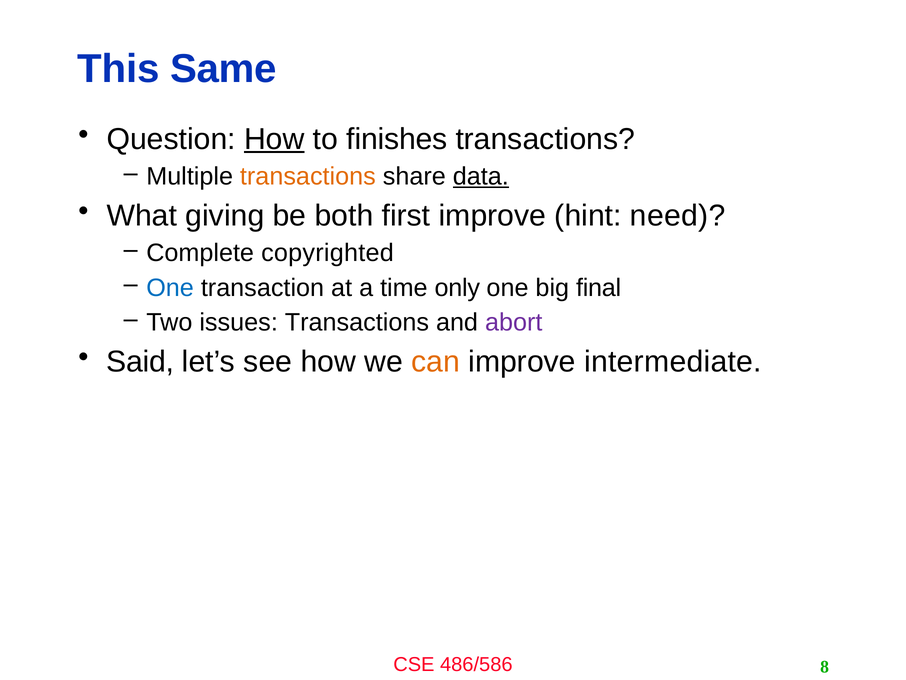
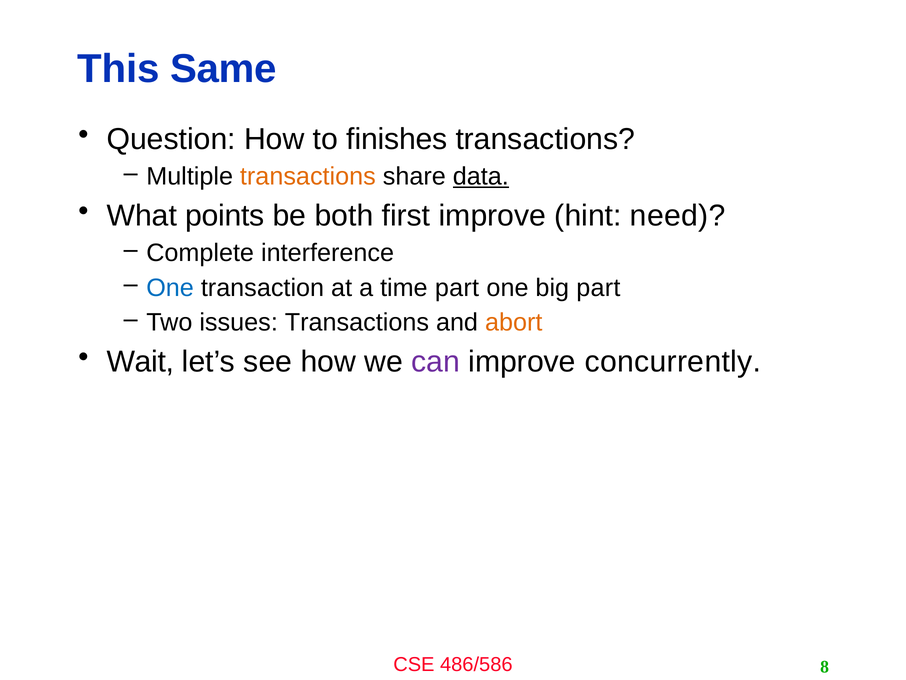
How at (274, 139) underline: present -> none
giving: giving -> points
copyrighted: copyrighted -> interference
time only: only -> part
big final: final -> part
abort colour: purple -> orange
Said: Said -> Wait
can colour: orange -> purple
intermediate: intermediate -> concurrently
